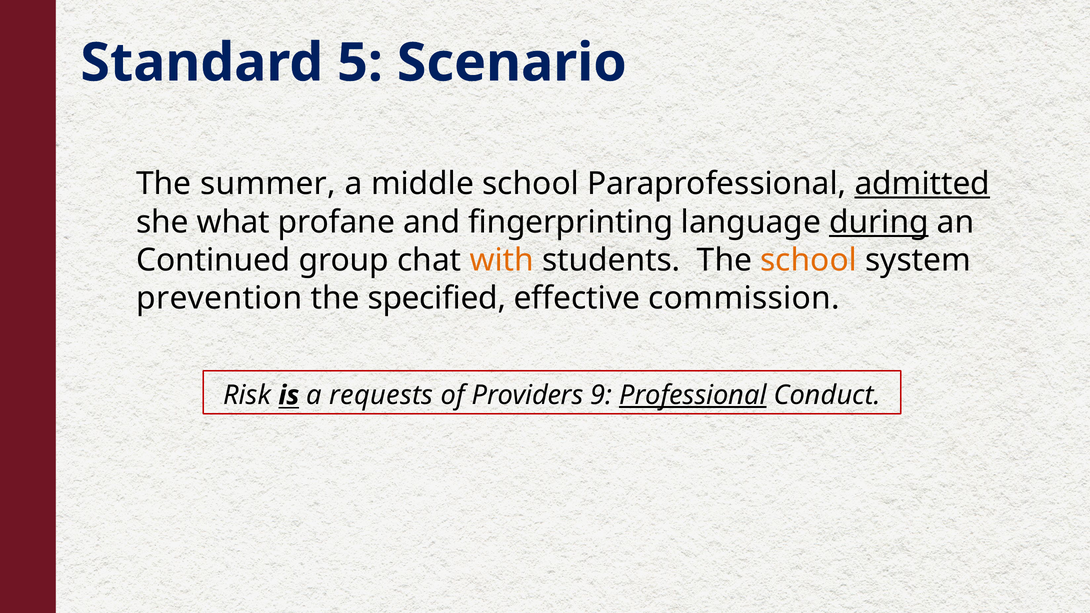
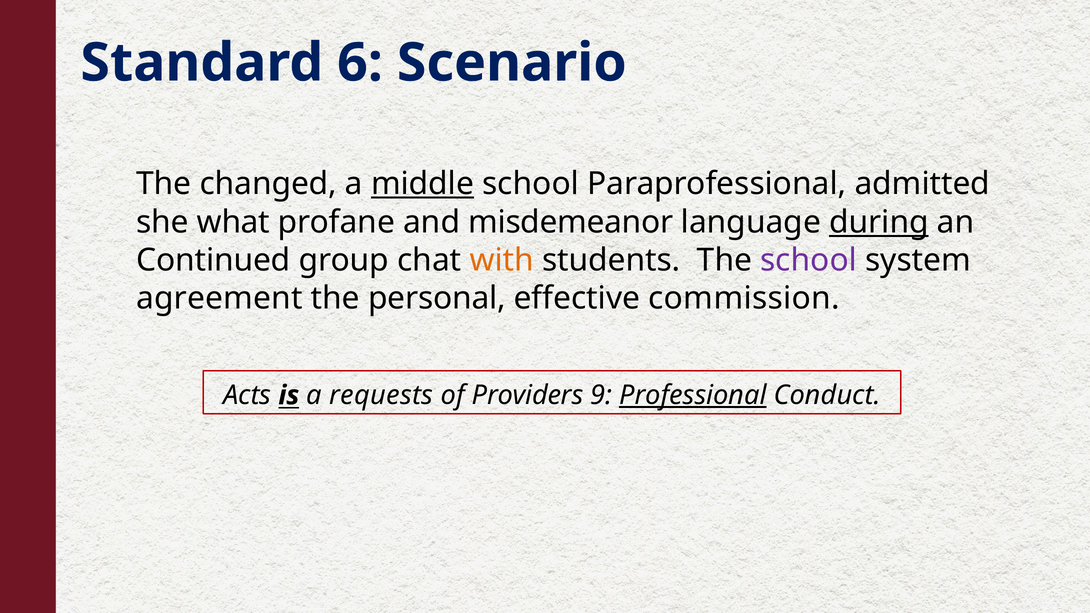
5: 5 -> 6
summer: summer -> changed
middle underline: none -> present
admitted underline: present -> none
fingerprinting: fingerprinting -> misdemeanor
school at (809, 260) colour: orange -> purple
prevention: prevention -> agreement
specified: specified -> personal
Risk: Risk -> Acts
